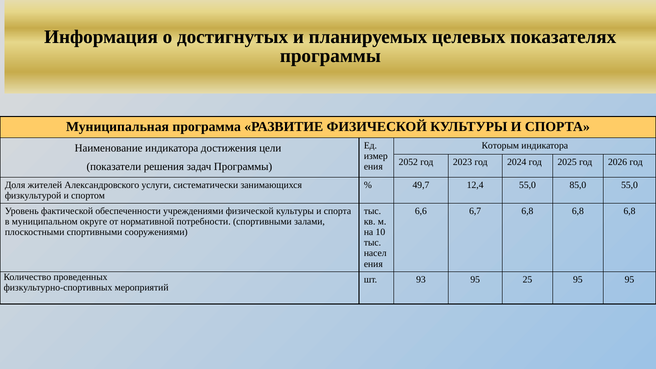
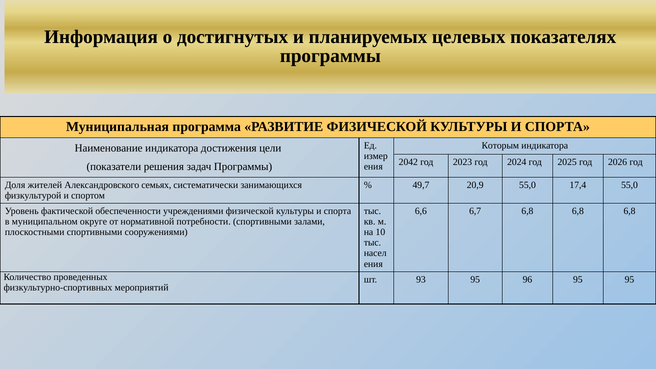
2052: 2052 -> 2042
услуги: услуги -> семьях
12,4: 12,4 -> 20,9
85,0: 85,0 -> 17,4
25: 25 -> 96
